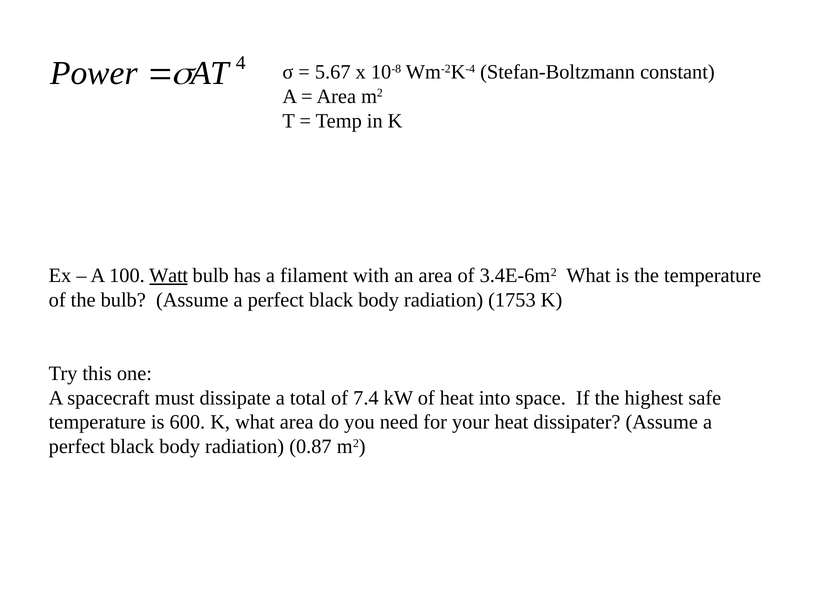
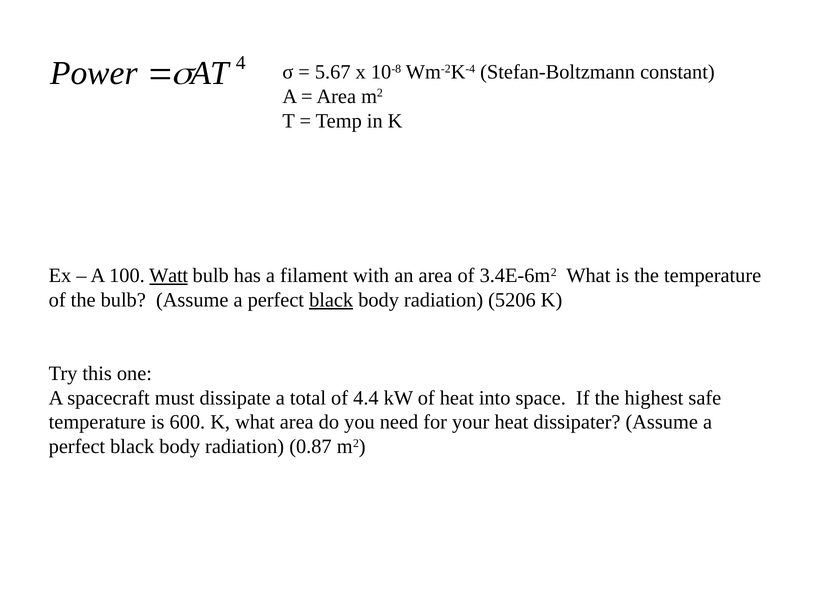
black at (331, 300) underline: none -> present
1753: 1753 -> 5206
7.4: 7.4 -> 4.4
